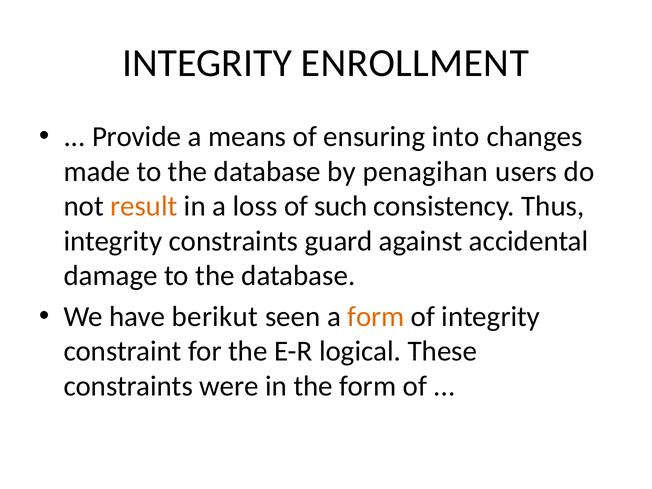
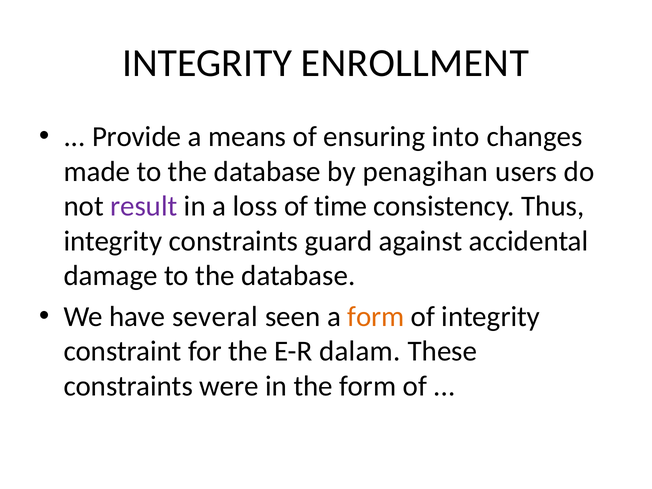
result colour: orange -> purple
such: such -> time
berikut: berikut -> several
logical: logical -> dalam
